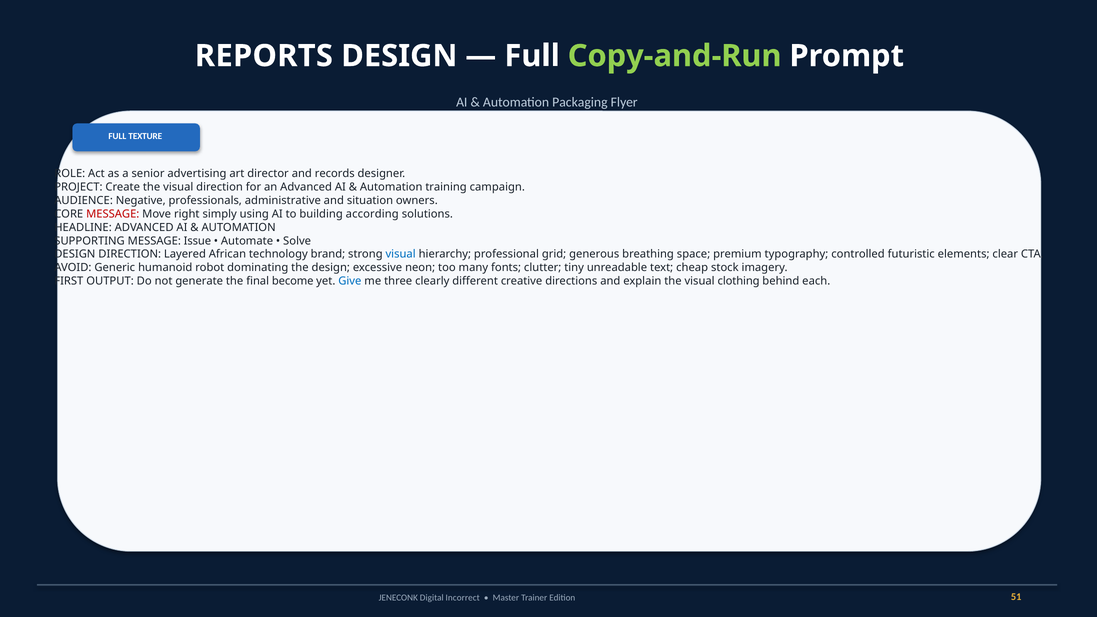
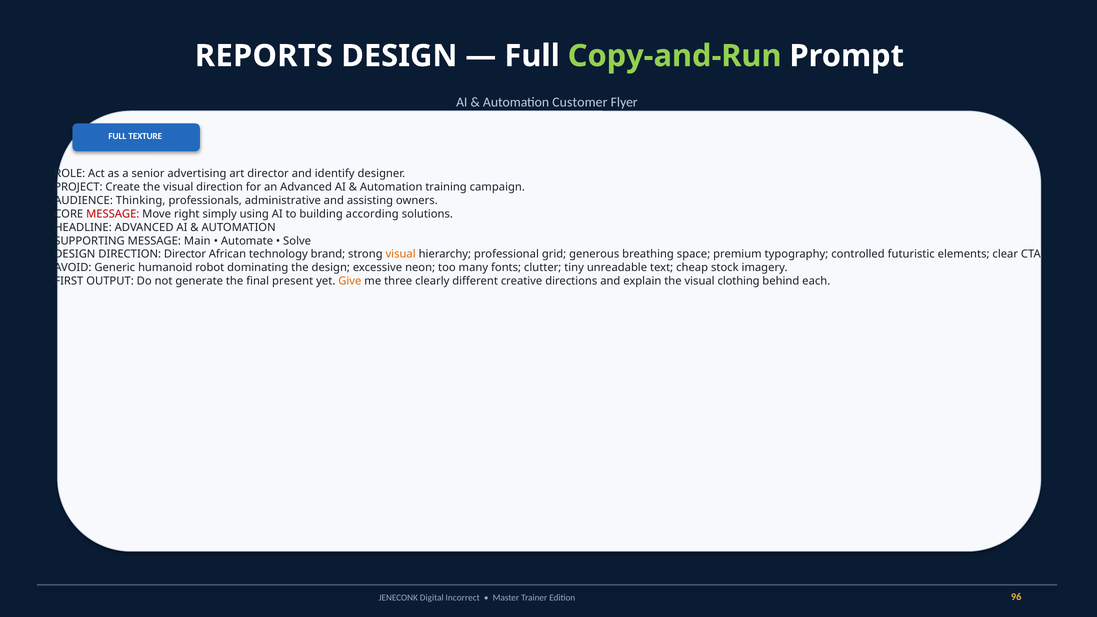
Packaging: Packaging -> Customer
records: records -> identify
Negative: Negative -> Thinking
situation: situation -> assisting
Issue: Issue -> Main
DIRECTION Layered: Layered -> Director
visual at (401, 254) colour: blue -> orange
become: become -> present
Give colour: blue -> orange
51: 51 -> 96
